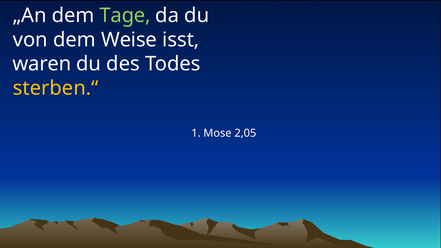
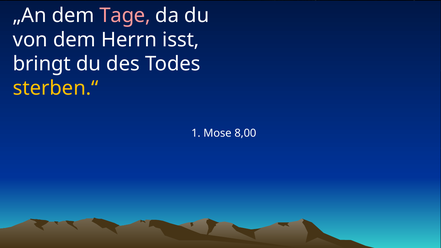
Tage colour: light green -> pink
Weise: Weise -> Herrn
waren: waren -> bringt
2,05: 2,05 -> 8,00
